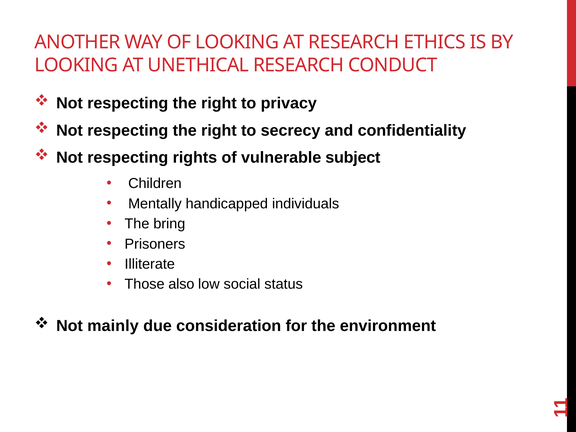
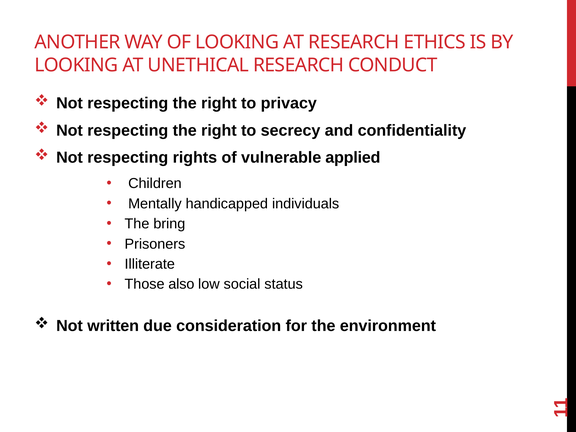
subject: subject -> applied
mainly: mainly -> written
